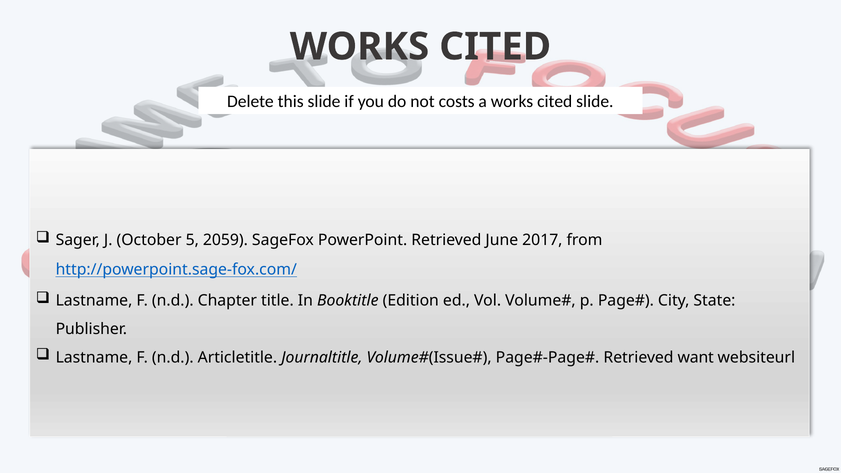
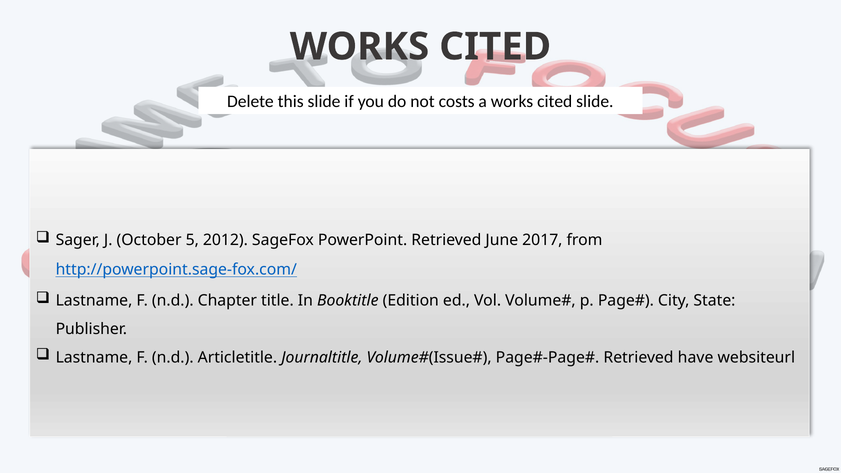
2059: 2059 -> 2012
want: want -> have
